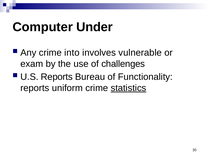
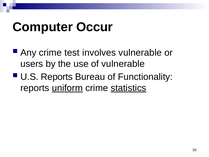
Under: Under -> Occur
into: into -> test
exam: exam -> users
of challenges: challenges -> vulnerable
uniform underline: none -> present
